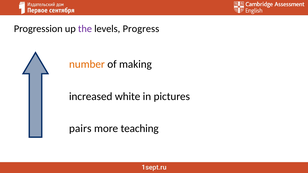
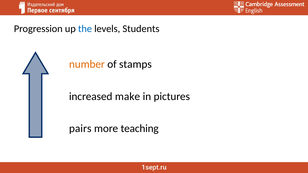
the colour: purple -> blue
Progress: Progress -> Students
making: making -> stamps
white: white -> make
